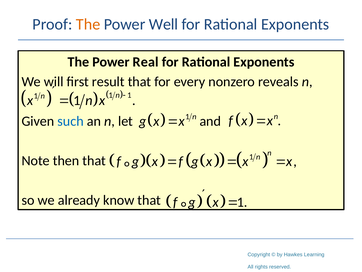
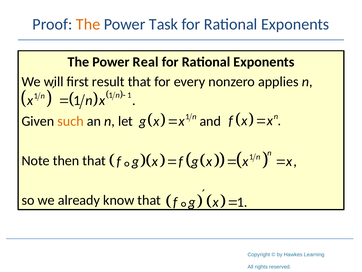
Well: Well -> Task
reveals: reveals -> applies
such colour: blue -> orange
